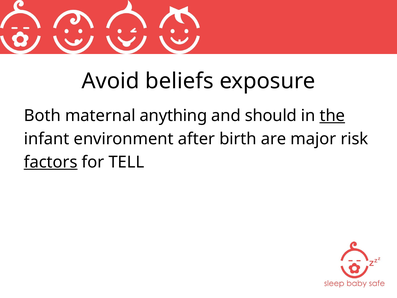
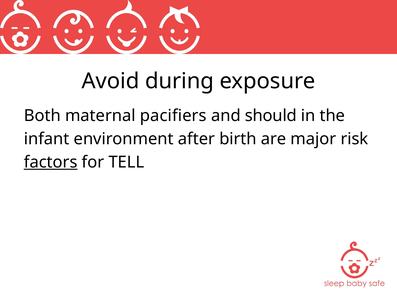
beliefs: beliefs -> during
anything: anything -> pacifiers
the underline: present -> none
